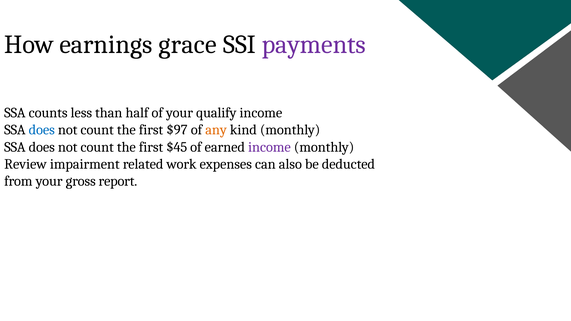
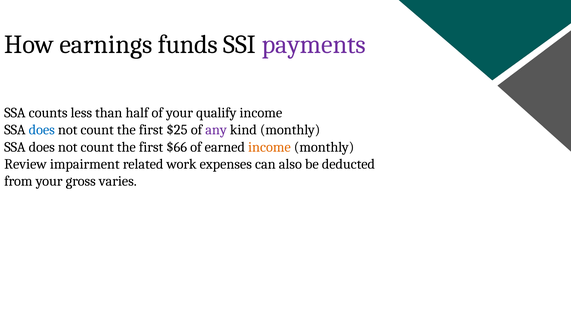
grace: grace -> funds
$97: $97 -> $25
any colour: orange -> purple
$45: $45 -> $66
income at (269, 147) colour: purple -> orange
report: report -> varies
